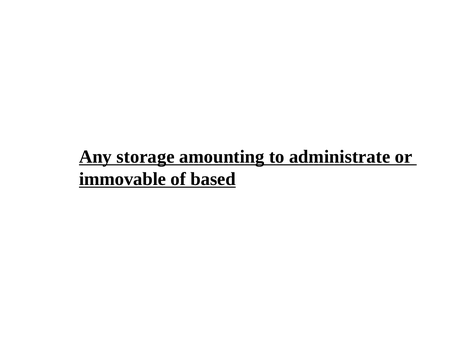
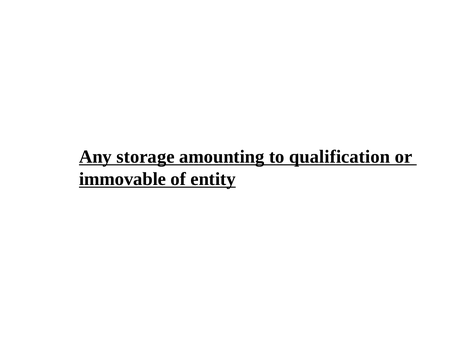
administrate: administrate -> qualification
based: based -> entity
